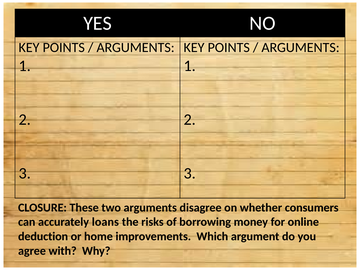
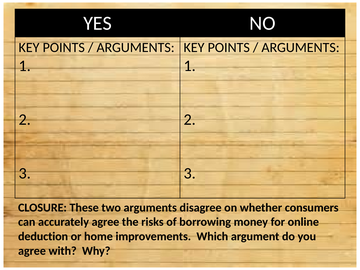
accurately loans: loans -> agree
